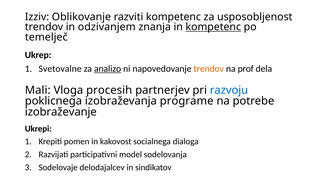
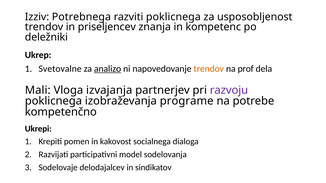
Oblikovanje: Oblikovanje -> Potrebnega
razviti kompetenc: kompetenc -> poklicnega
odzivanjem: odzivanjem -> priseljencev
kompetenc at (213, 27) underline: present -> none
temelječ: temelječ -> deležniki
procesih: procesih -> izvajanja
razvoju colour: blue -> purple
izobraževanje: izobraževanje -> kompetenčno
